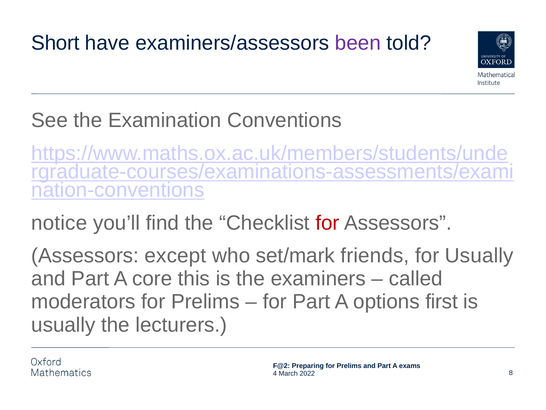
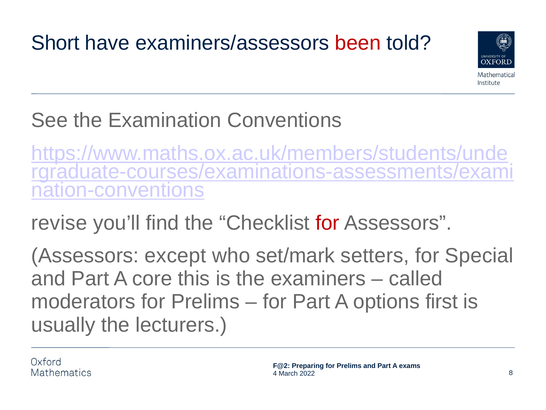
been colour: purple -> red
notice: notice -> revise
friends: friends -> setters
for Usually: Usually -> Special
